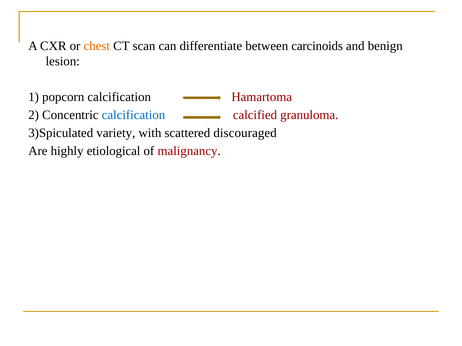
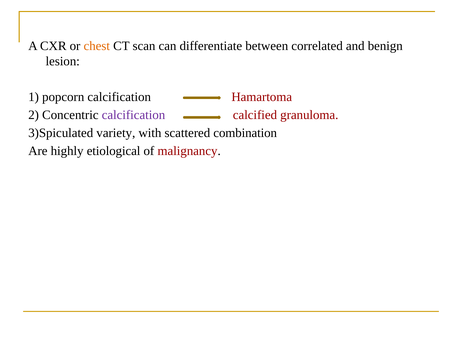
carcinoids: carcinoids -> correlated
calcification at (133, 115) colour: blue -> purple
discouraged: discouraged -> combination
